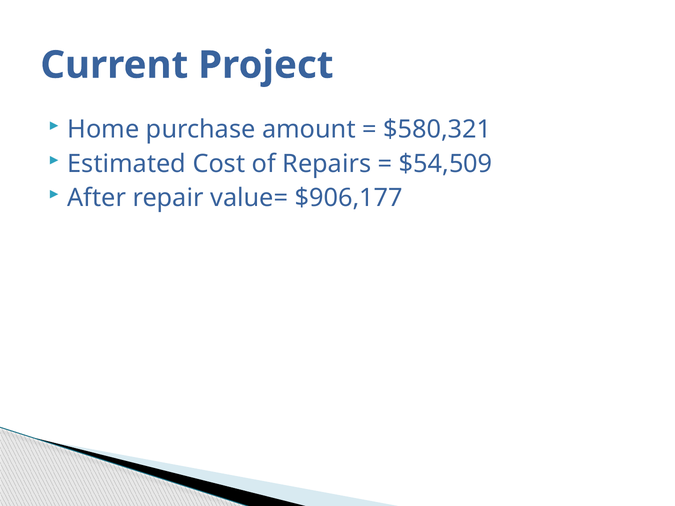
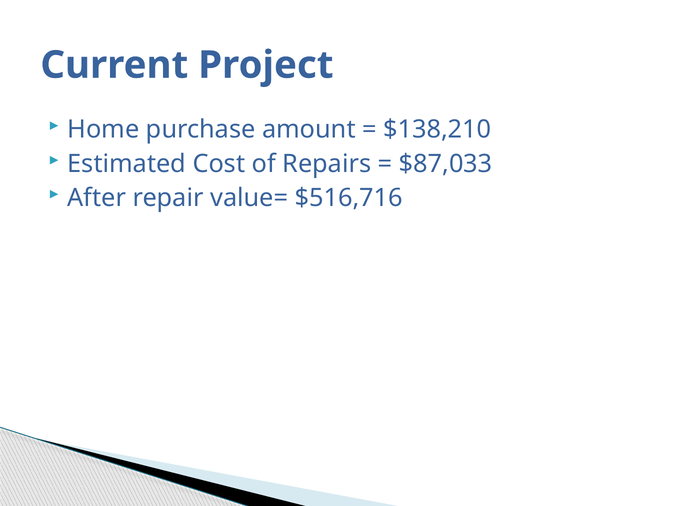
$580,321: $580,321 -> $138,210
$54,509: $54,509 -> $87,033
$906,177: $906,177 -> $516,716
